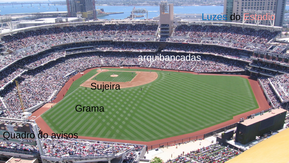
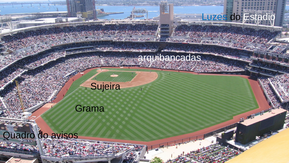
Estadio colour: pink -> white
